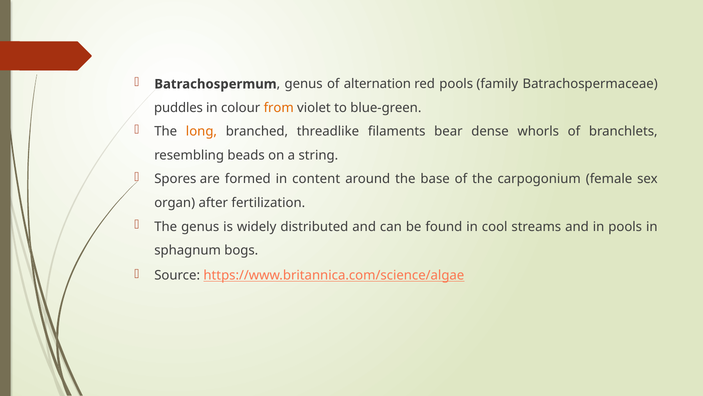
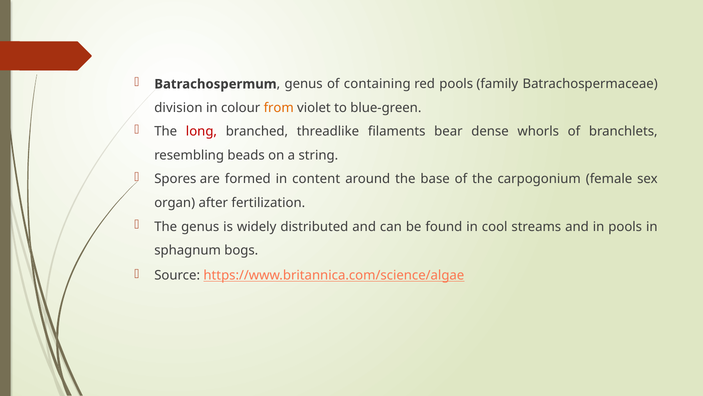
alternation: alternation -> containing
puddles: puddles -> division
long colour: orange -> red
